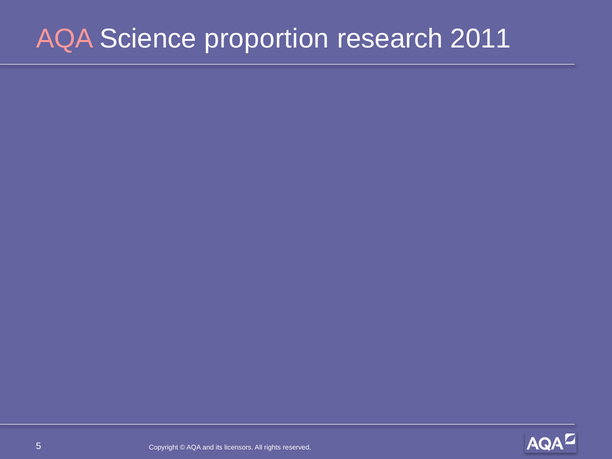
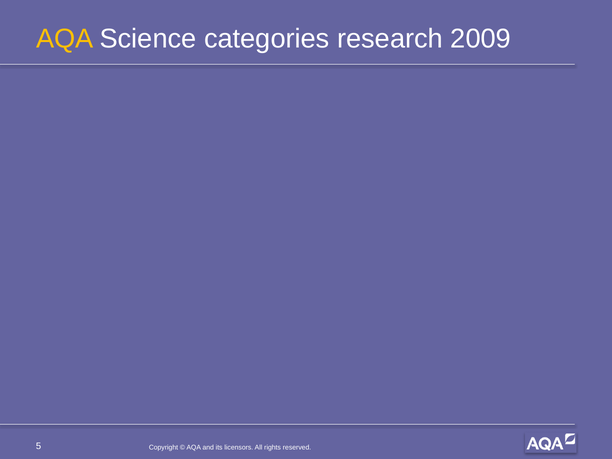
AQA at (65, 39) colour: pink -> yellow
proportion: proportion -> categories
2011: 2011 -> 2009
